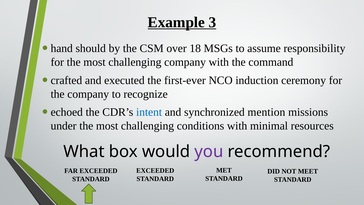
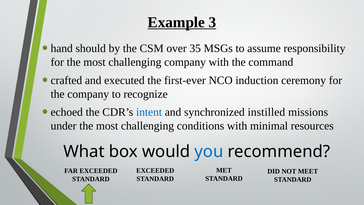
18: 18 -> 35
mention: mention -> instilled
you colour: purple -> blue
